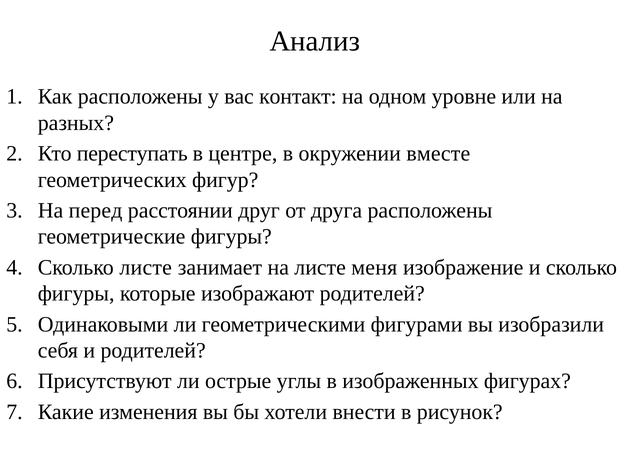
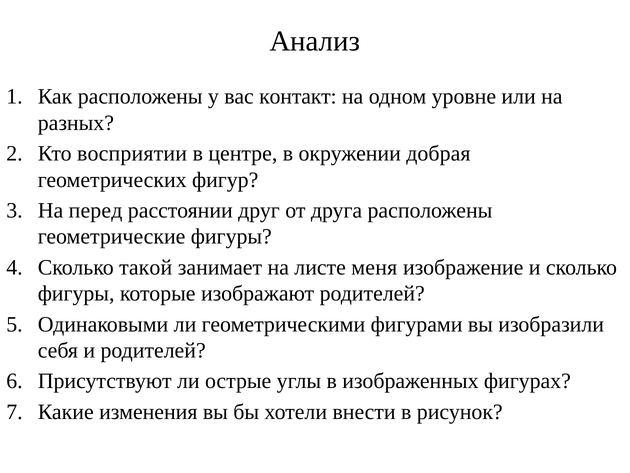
переступать: переступать -> восприятии
вместе: вместе -> добрая
Сколько листе: листе -> такой
